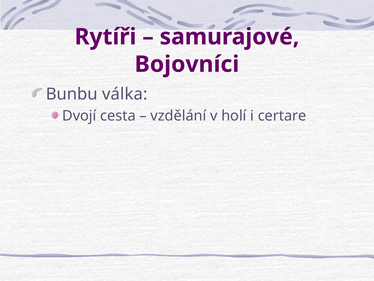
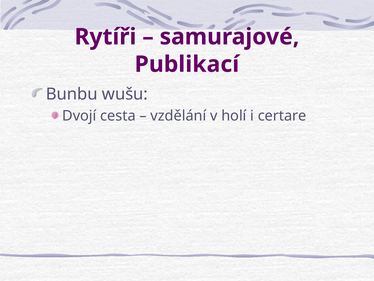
Bojovníci: Bojovníci -> Publikací
válka: válka -> wušu
